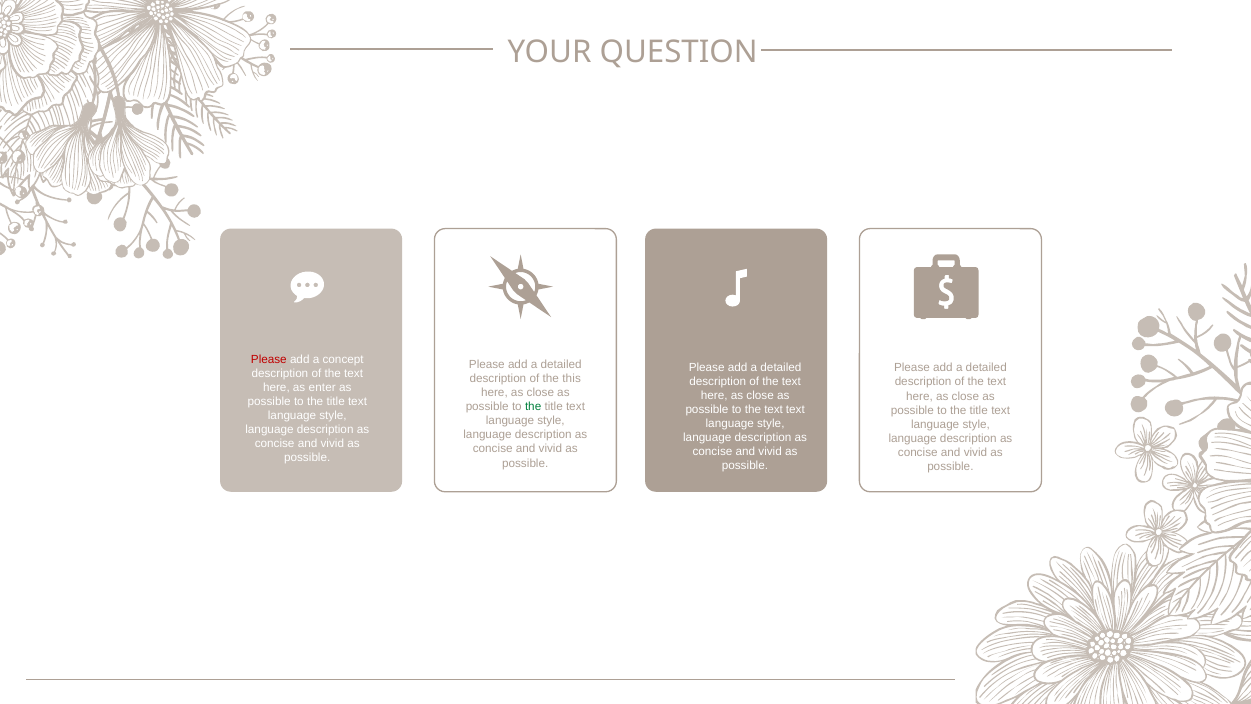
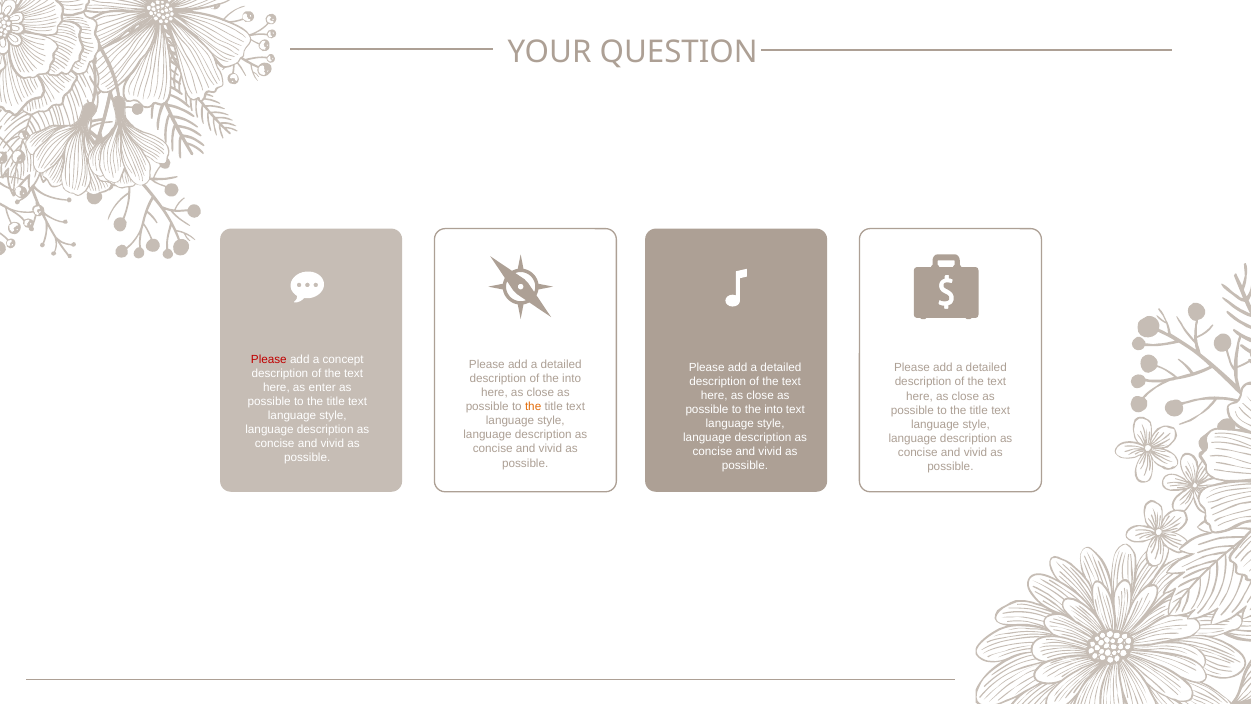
of the this: this -> into
the at (533, 407) colour: green -> orange
to the text: text -> into
